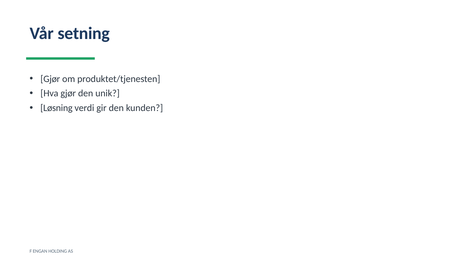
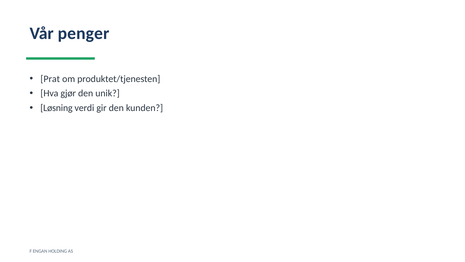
setning: setning -> penger
Gjør at (50, 79): Gjør -> Prat
